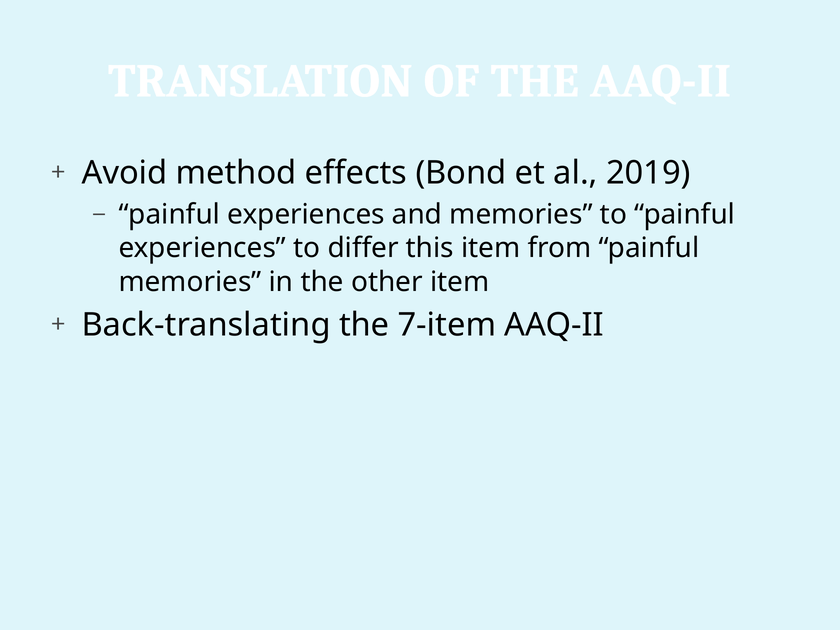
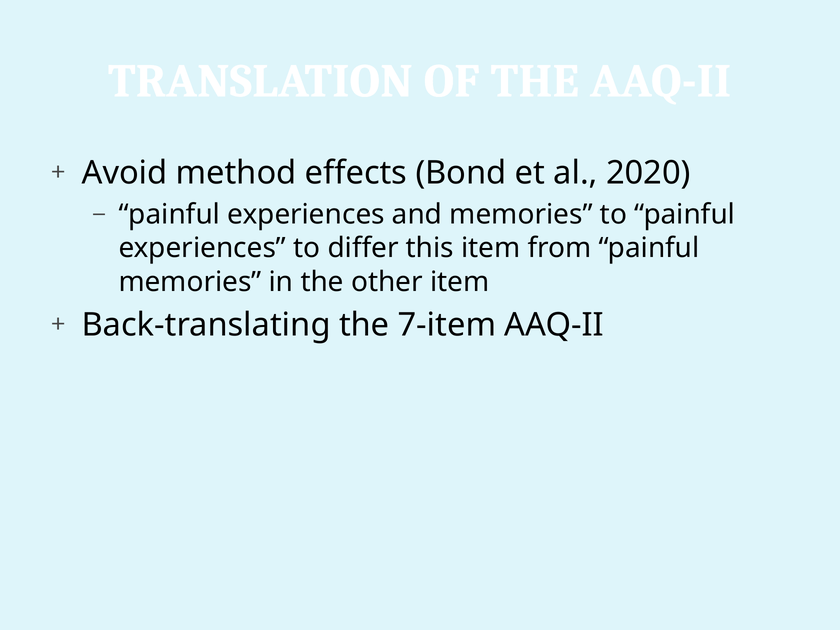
2019: 2019 -> 2020
